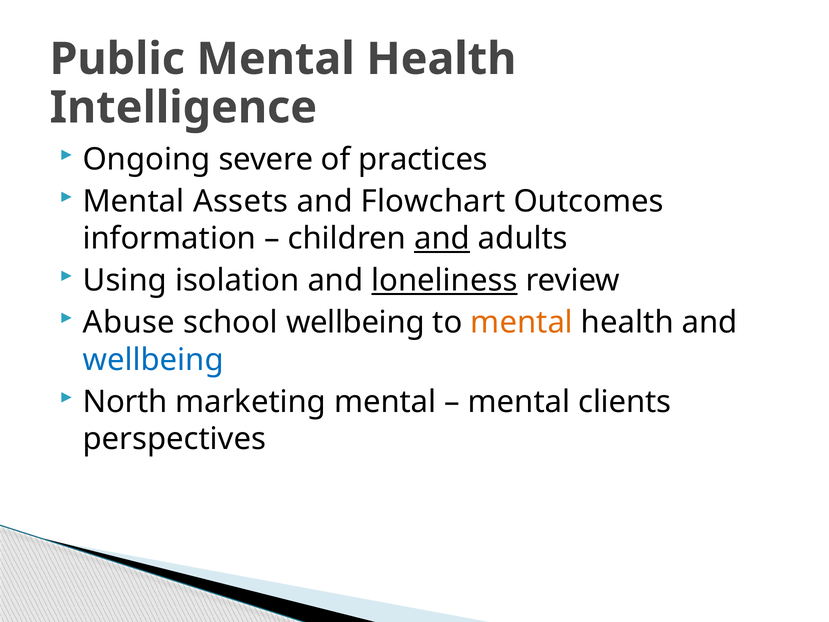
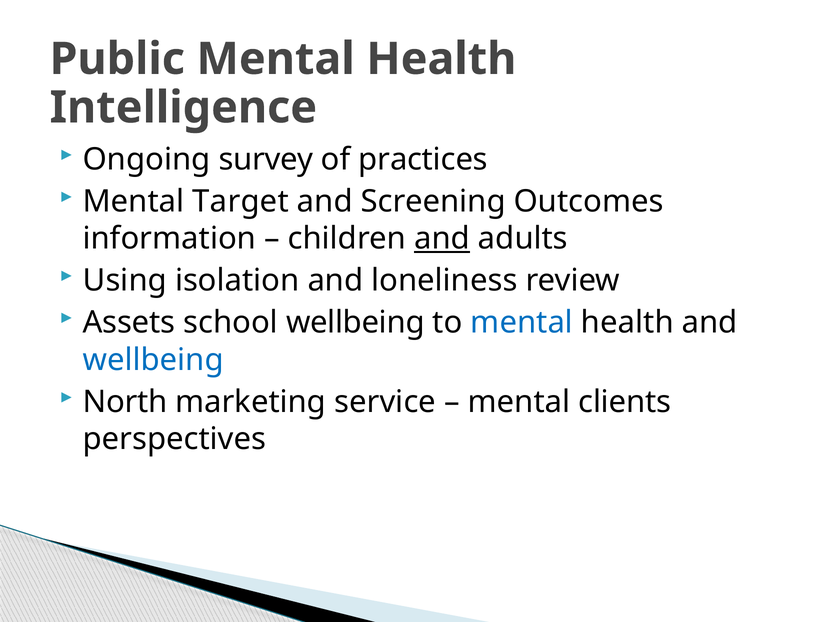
severe: severe -> survey
Assets: Assets -> Target
Flowchart: Flowchart -> Screening
loneliness underline: present -> none
Abuse: Abuse -> Assets
mental at (522, 322) colour: orange -> blue
marketing mental: mental -> service
